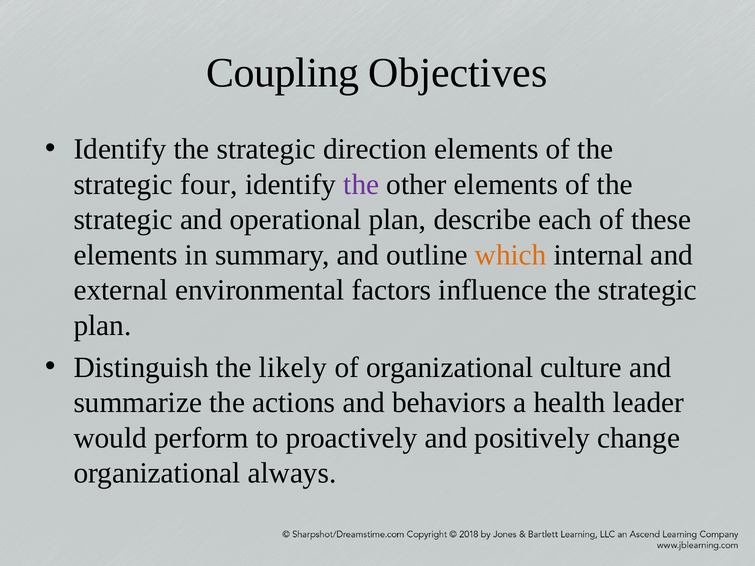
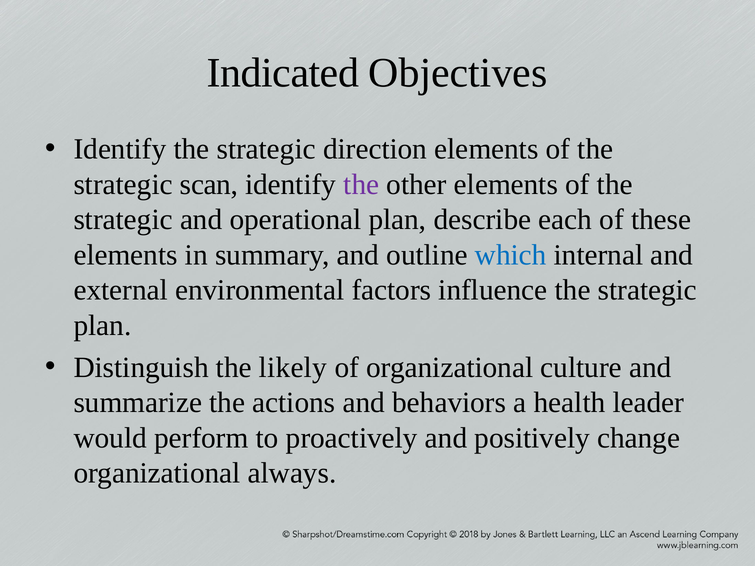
Coupling: Coupling -> Indicated
four: four -> scan
which colour: orange -> blue
